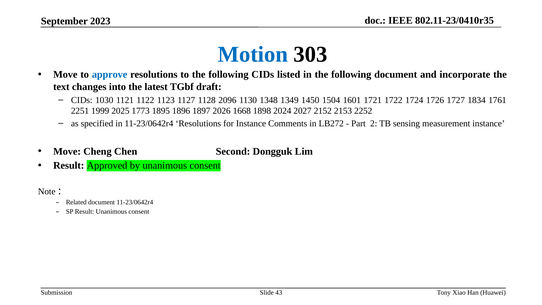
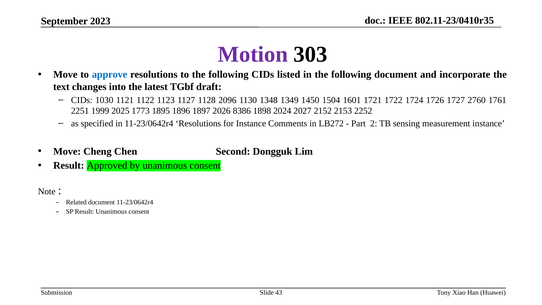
Motion colour: blue -> purple
1834: 1834 -> 2760
1668: 1668 -> 8386
